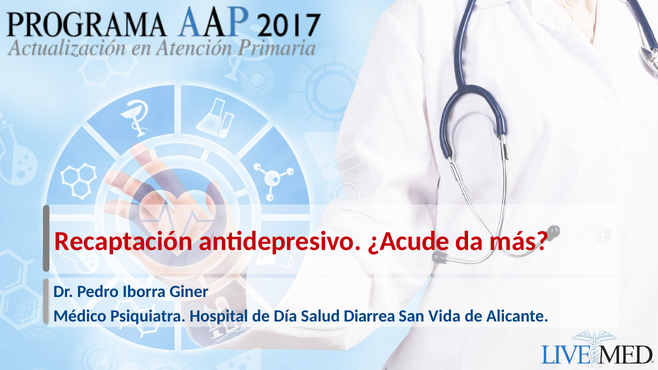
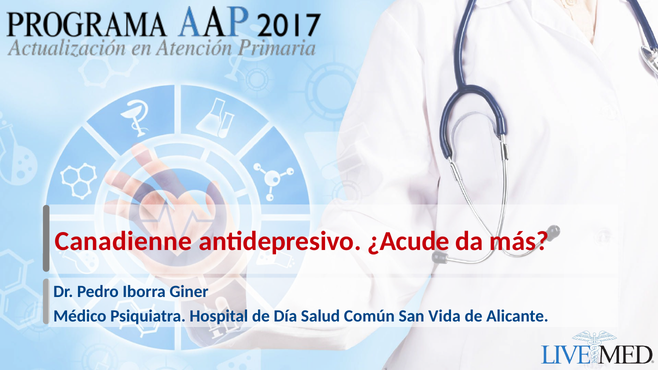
Recaptación: Recaptación -> Canadienne
Diarrea: Diarrea -> Común
